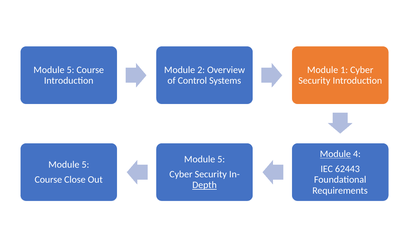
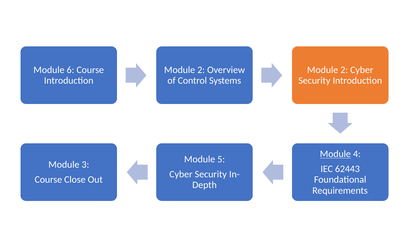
5 at (71, 70): 5 -> 6
1 at (344, 70): 1 -> 2
5 at (85, 165): 5 -> 3
Depth underline: present -> none
